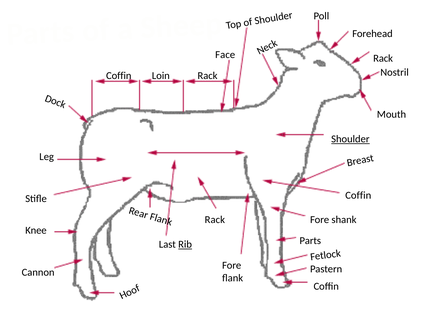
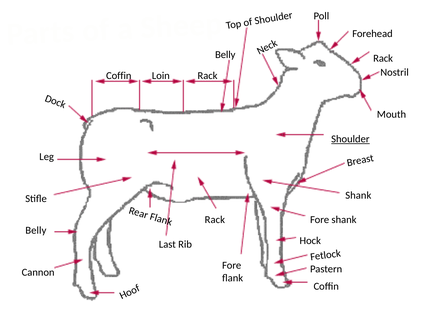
Face at (225, 55): Face -> Belly
Coffin at (358, 196): Coffin -> Shank
Knee at (36, 231): Knee -> Belly
Parts at (310, 241): Parts -> Hock
Rib underline: present -> none
